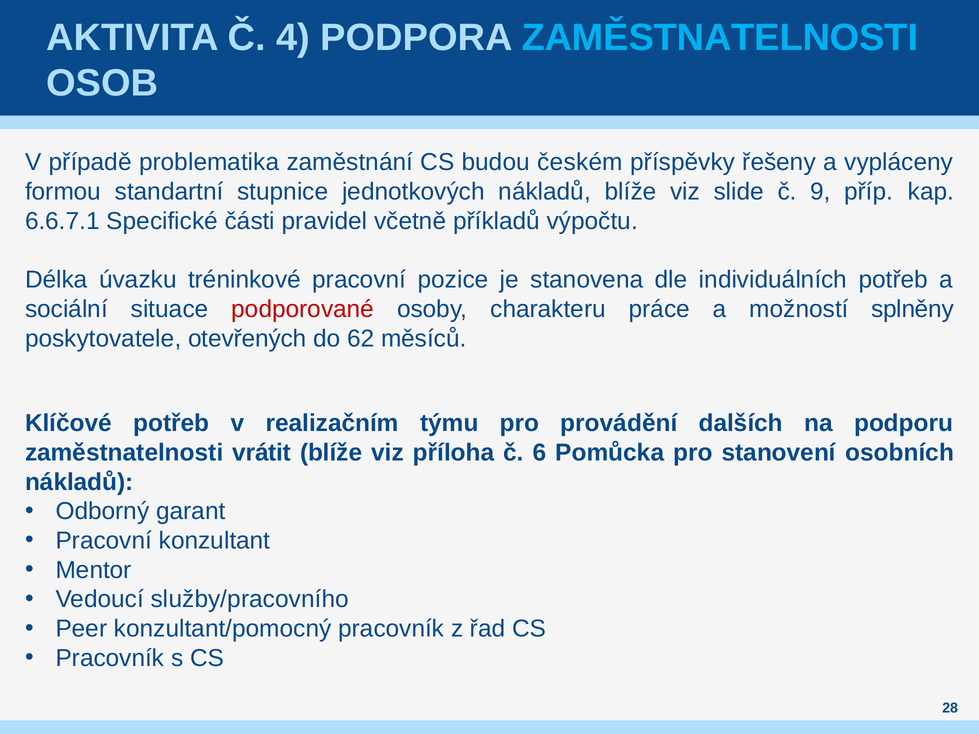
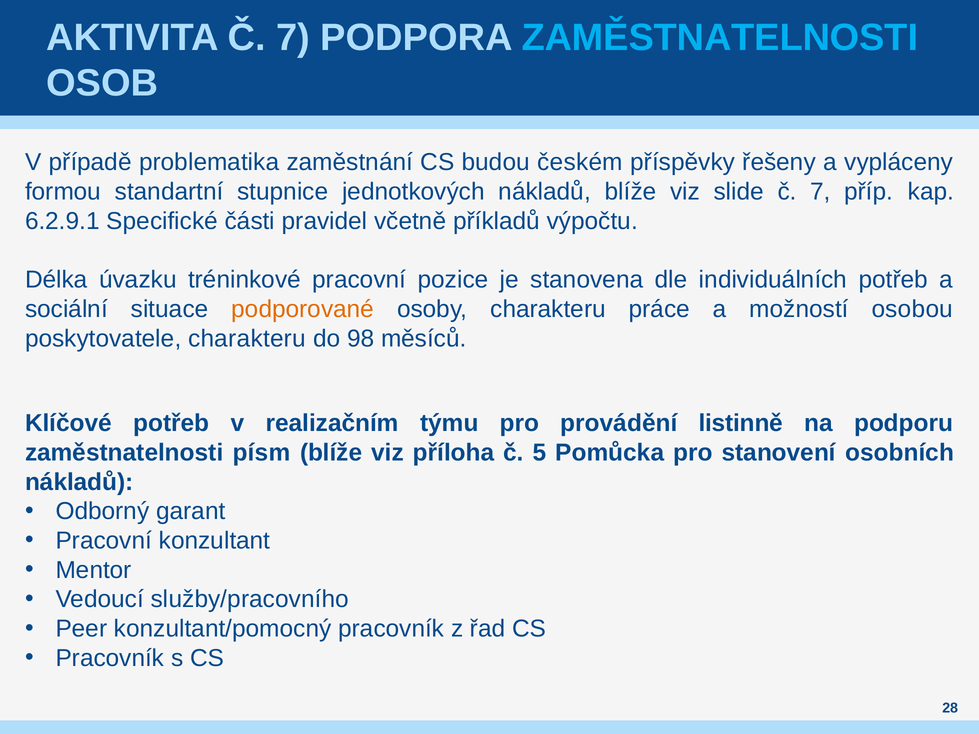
AKTIVITA Č 4: 4 -> 7
slide č 9: 9 -> 7
6.6.7.1: 6.6.7.1 -> 6.2.9.1
podporované colour: red -> orange
splněny: splněny -> osobou
poskytovatele otevřených: otevřených -> charakteru
62: 62 -> 98
dalších: dalších -> listinně
vrátit: vrátit -> písm
6: 6 -> 5
